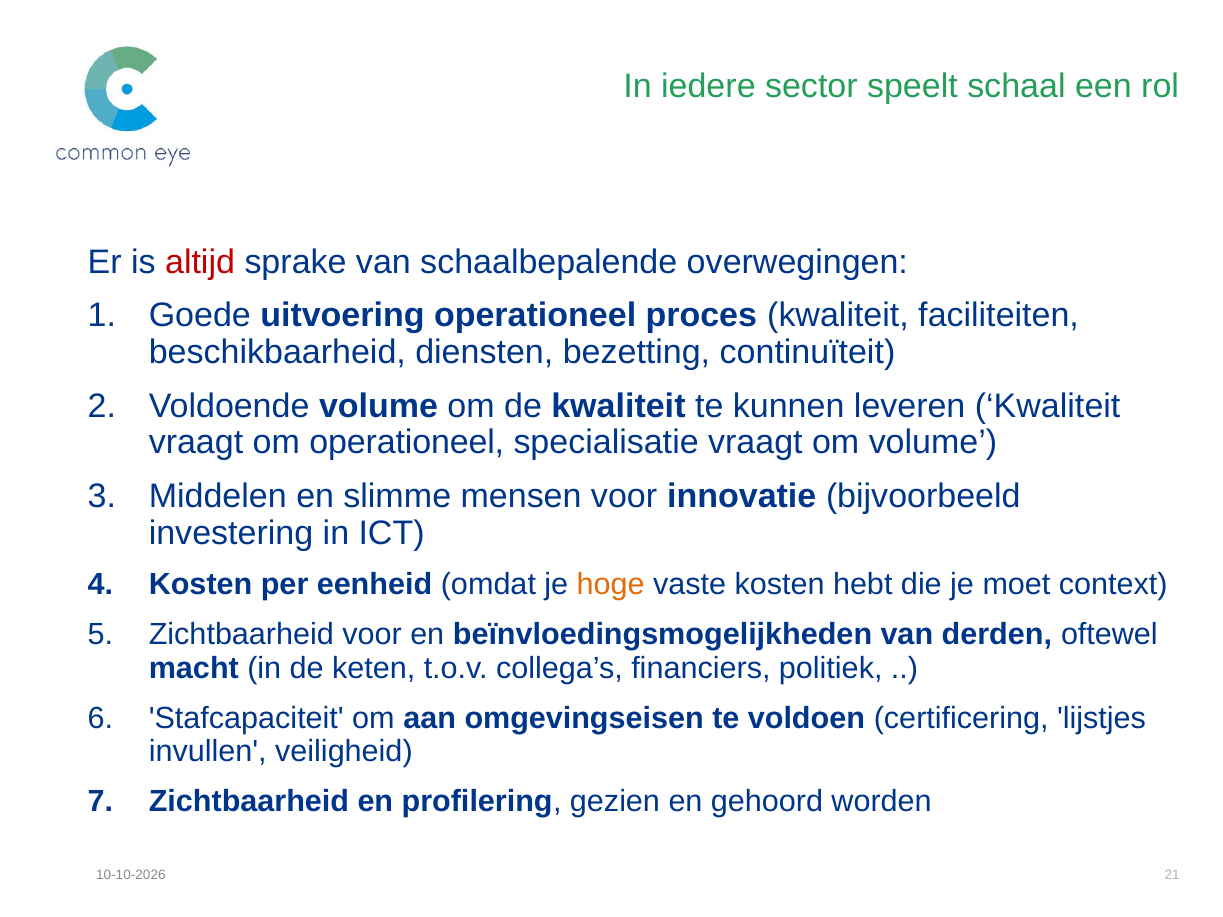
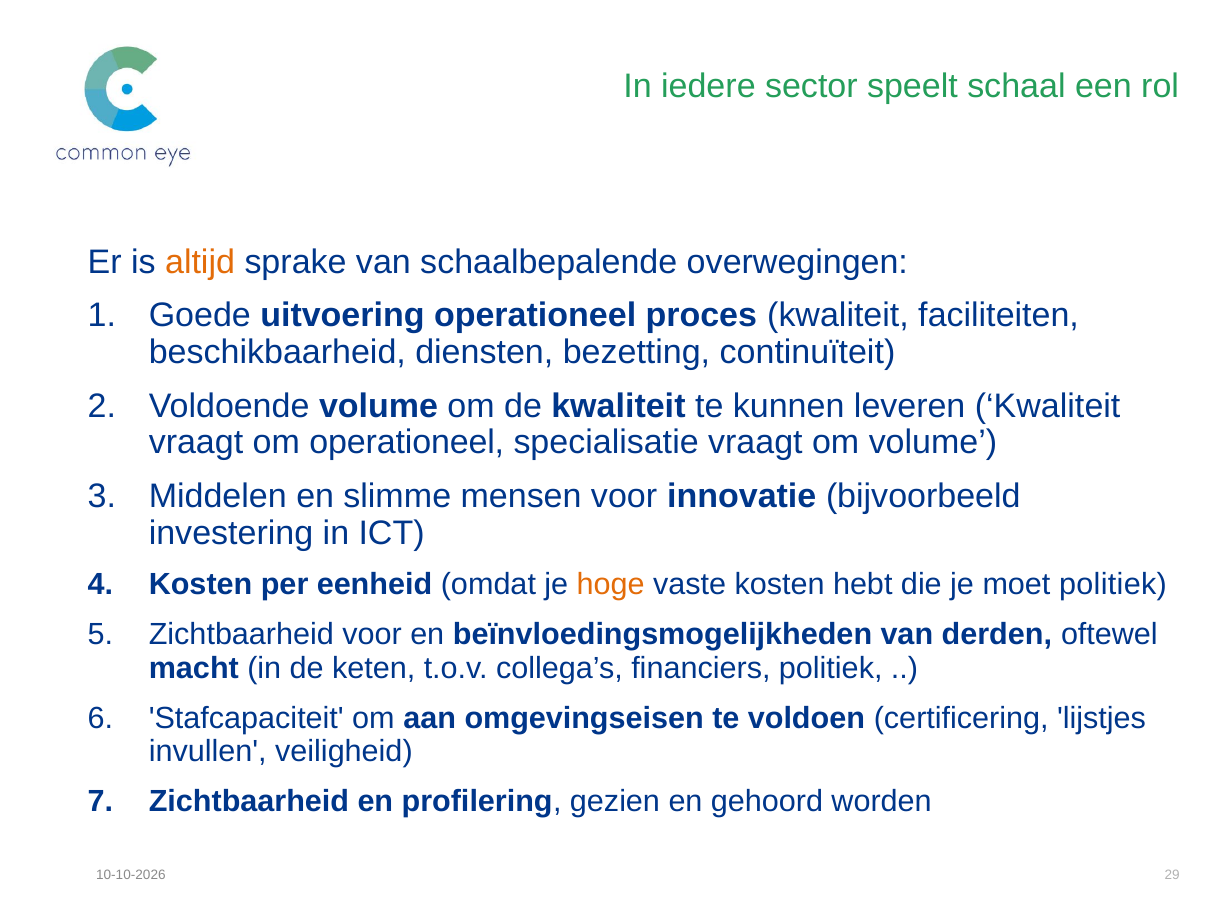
altijd colour: red -> orange
moet context: context -> politiek
21: 21 -> 29
